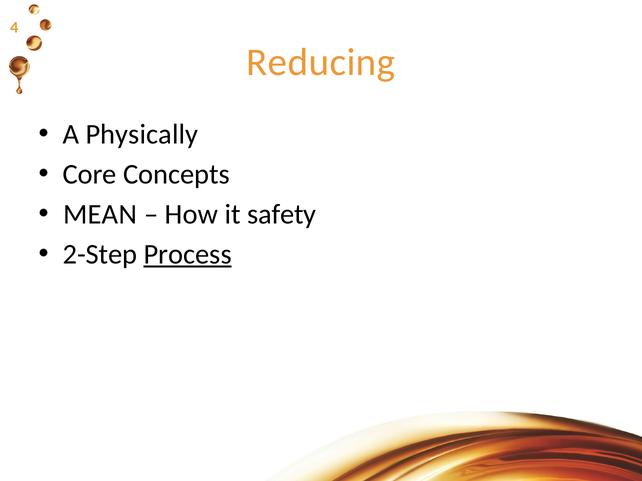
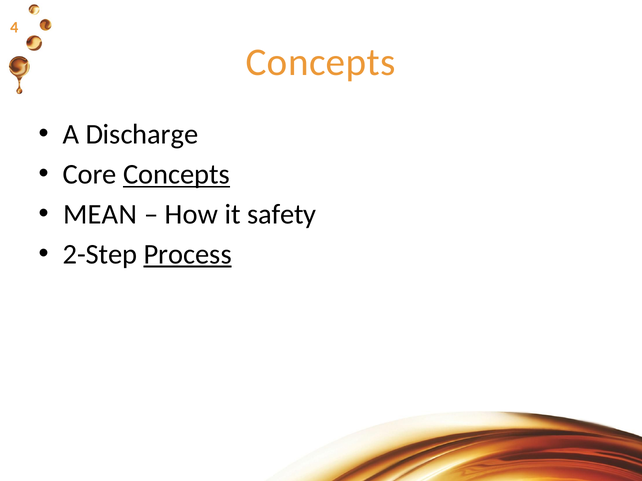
Reducing at (321, 62): Reducing -> Concepts
Physically: Physically -> Discharge
Concepts at (177, 175) underline: none -> present
